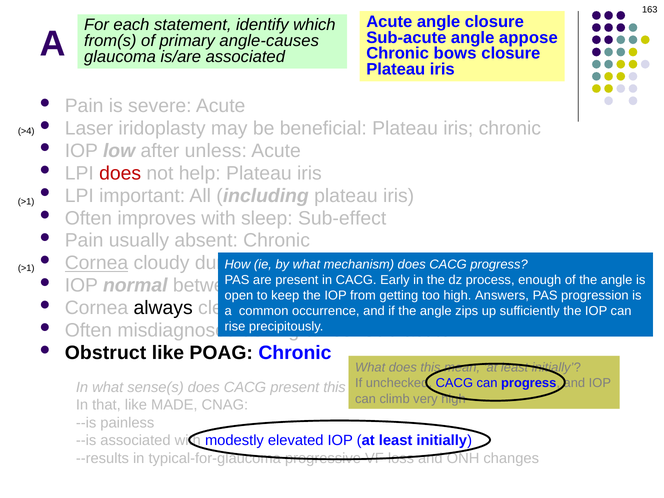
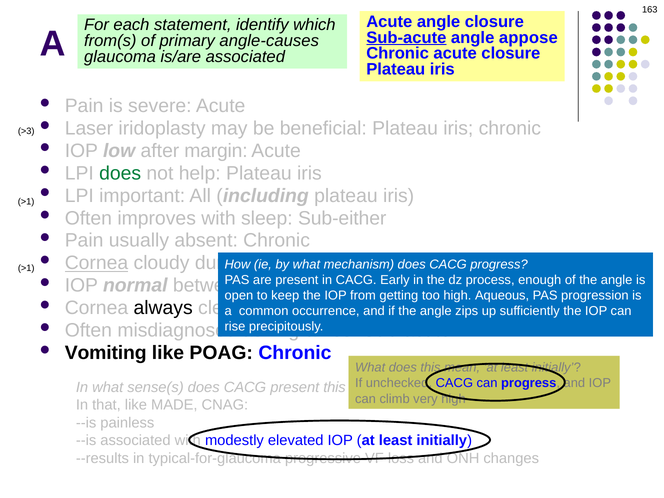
Sub-acute at (406, 38) underline: none -> present
Chronic bows: bows -> acute
>4: >4 -> >3
unless: unless -> margin
does at (120, 173) colour: red -> green
Sub-effect: Sub-effect -> Sub-either
Answers: Answers -> Aqueous
Obstruct: Obstruct -> Vomiting
